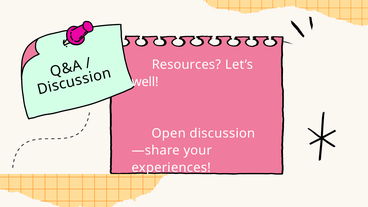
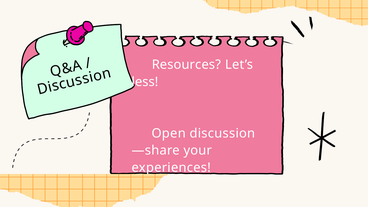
well: well -> less
